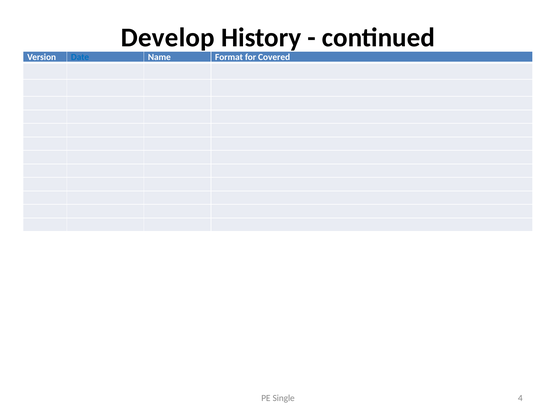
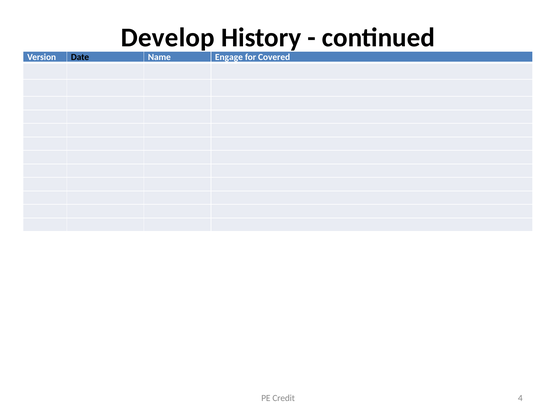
Date colour: blue -> black
Format: Format -> Engage
Single: Single -> Credit
